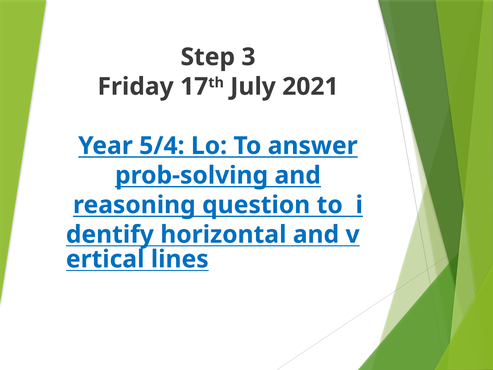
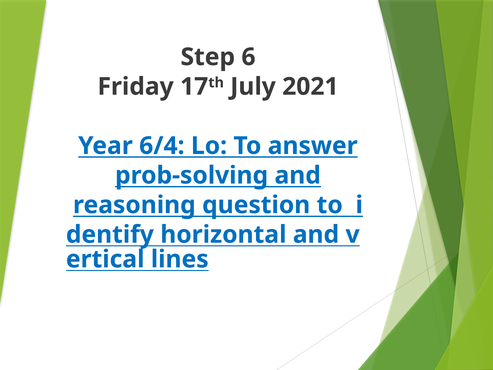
3: 3 -> 6
5/4: 5/4 -> 6/4
